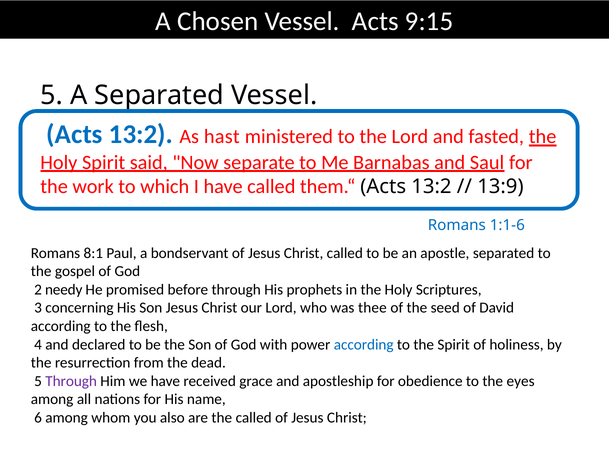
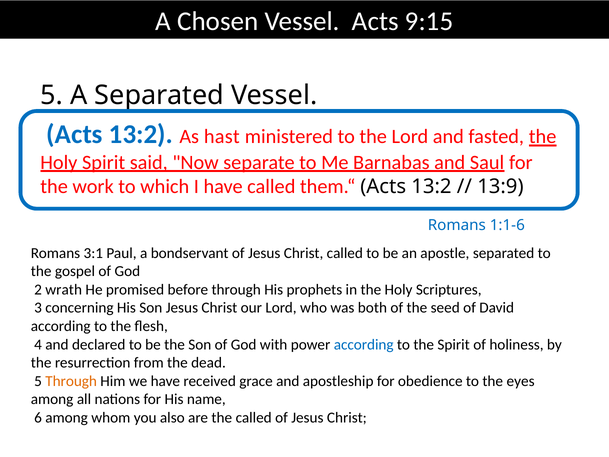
8:1: 8:1 -> 3:1
needy: needy -> wrath
thee: thee -> both
Through at (71, 381) colour: purple -> orange
